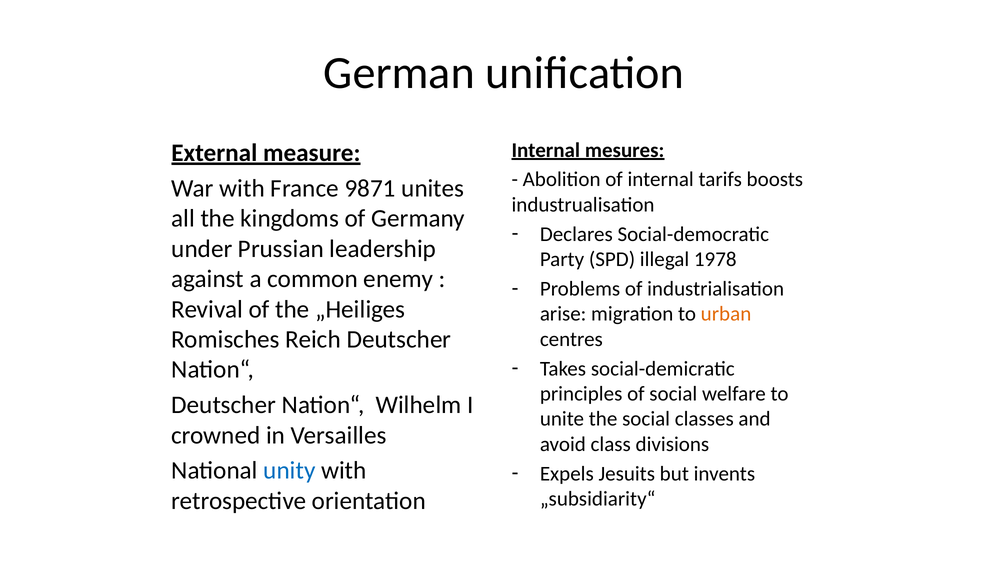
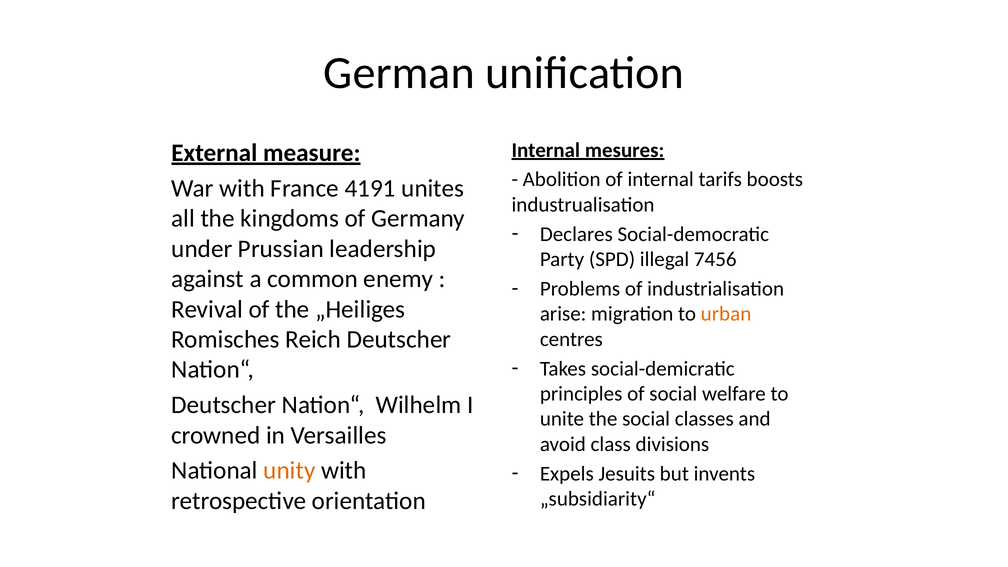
9871: 9871 -> 4191
1978: 1978 -> 7456
unity colour: blue -> orange
